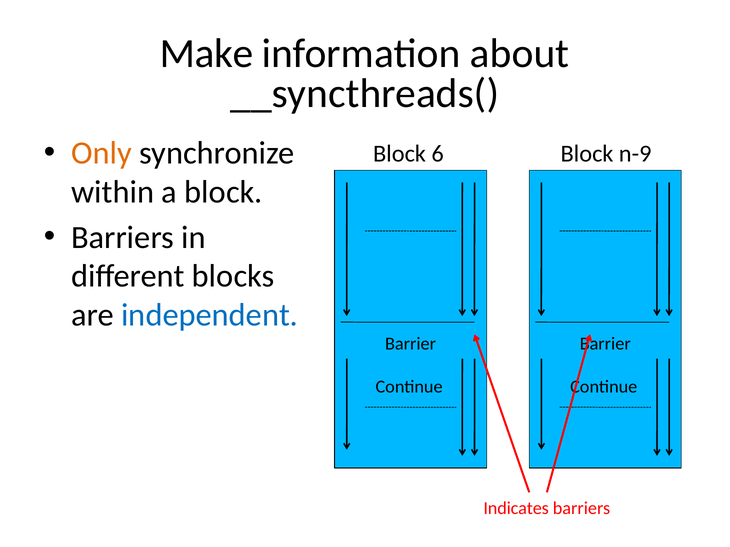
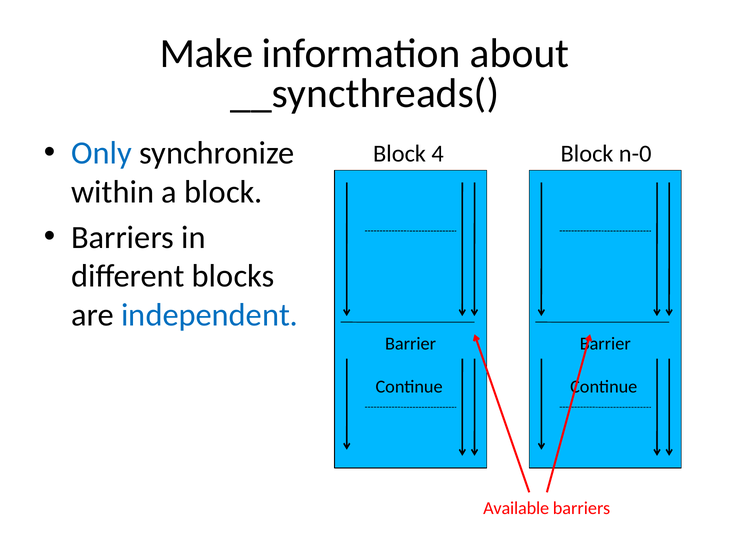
Only colour: orange -> blue
6: 6 -> 4
n-9: n-9 -> n-0
Indicates: Indicates -> Available
